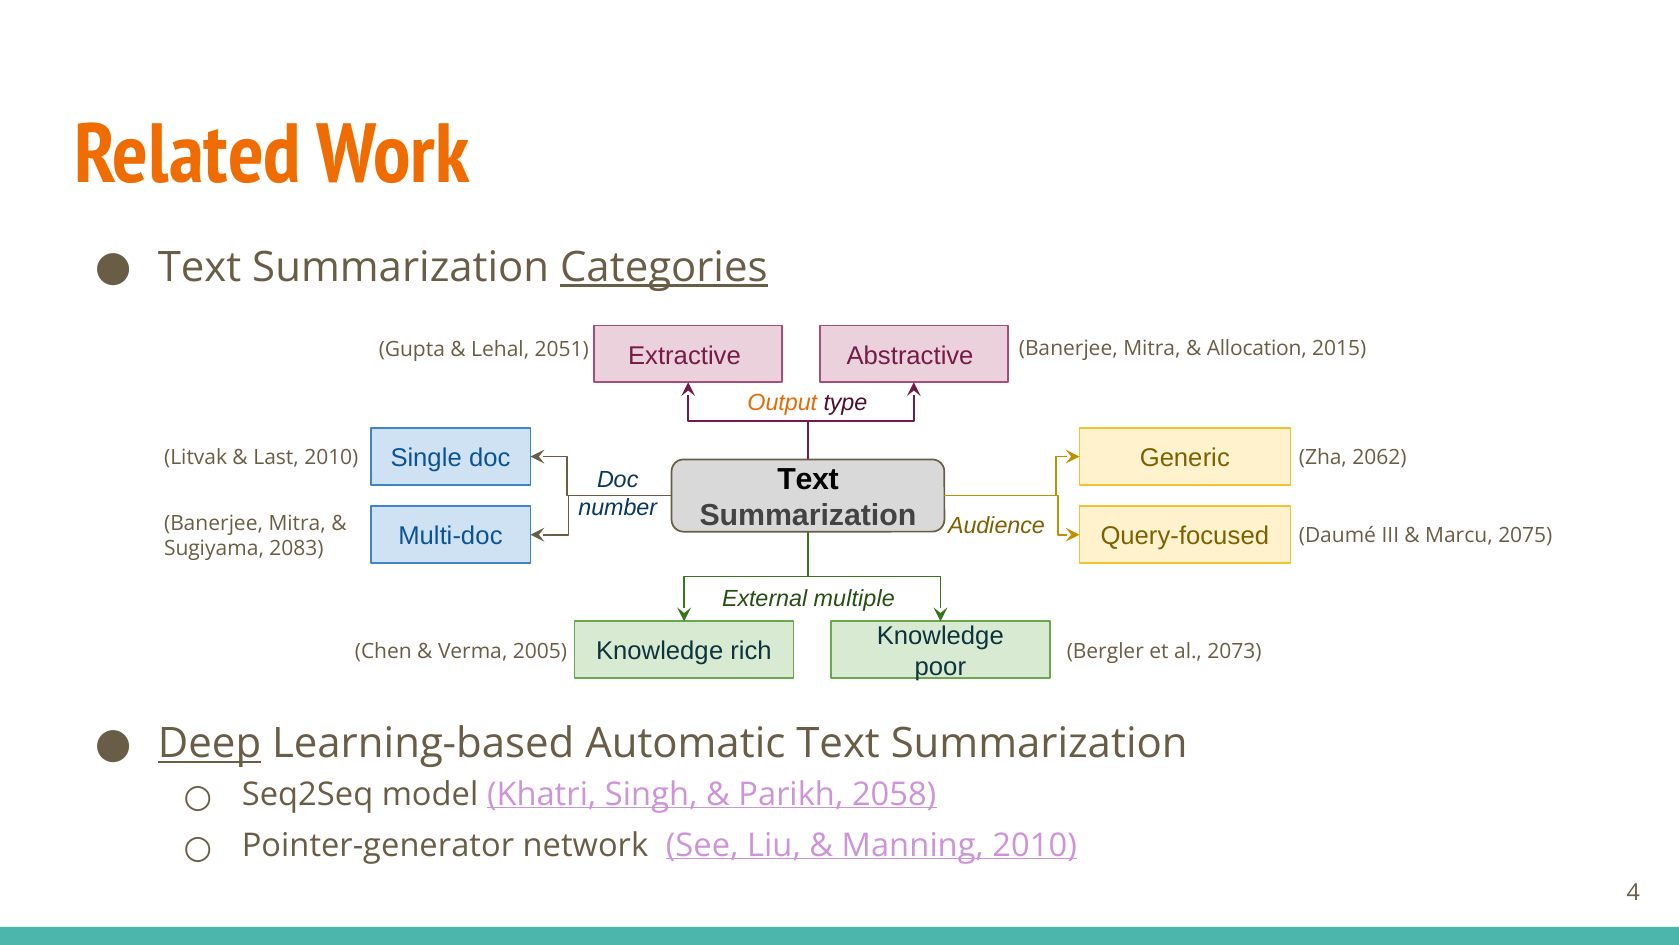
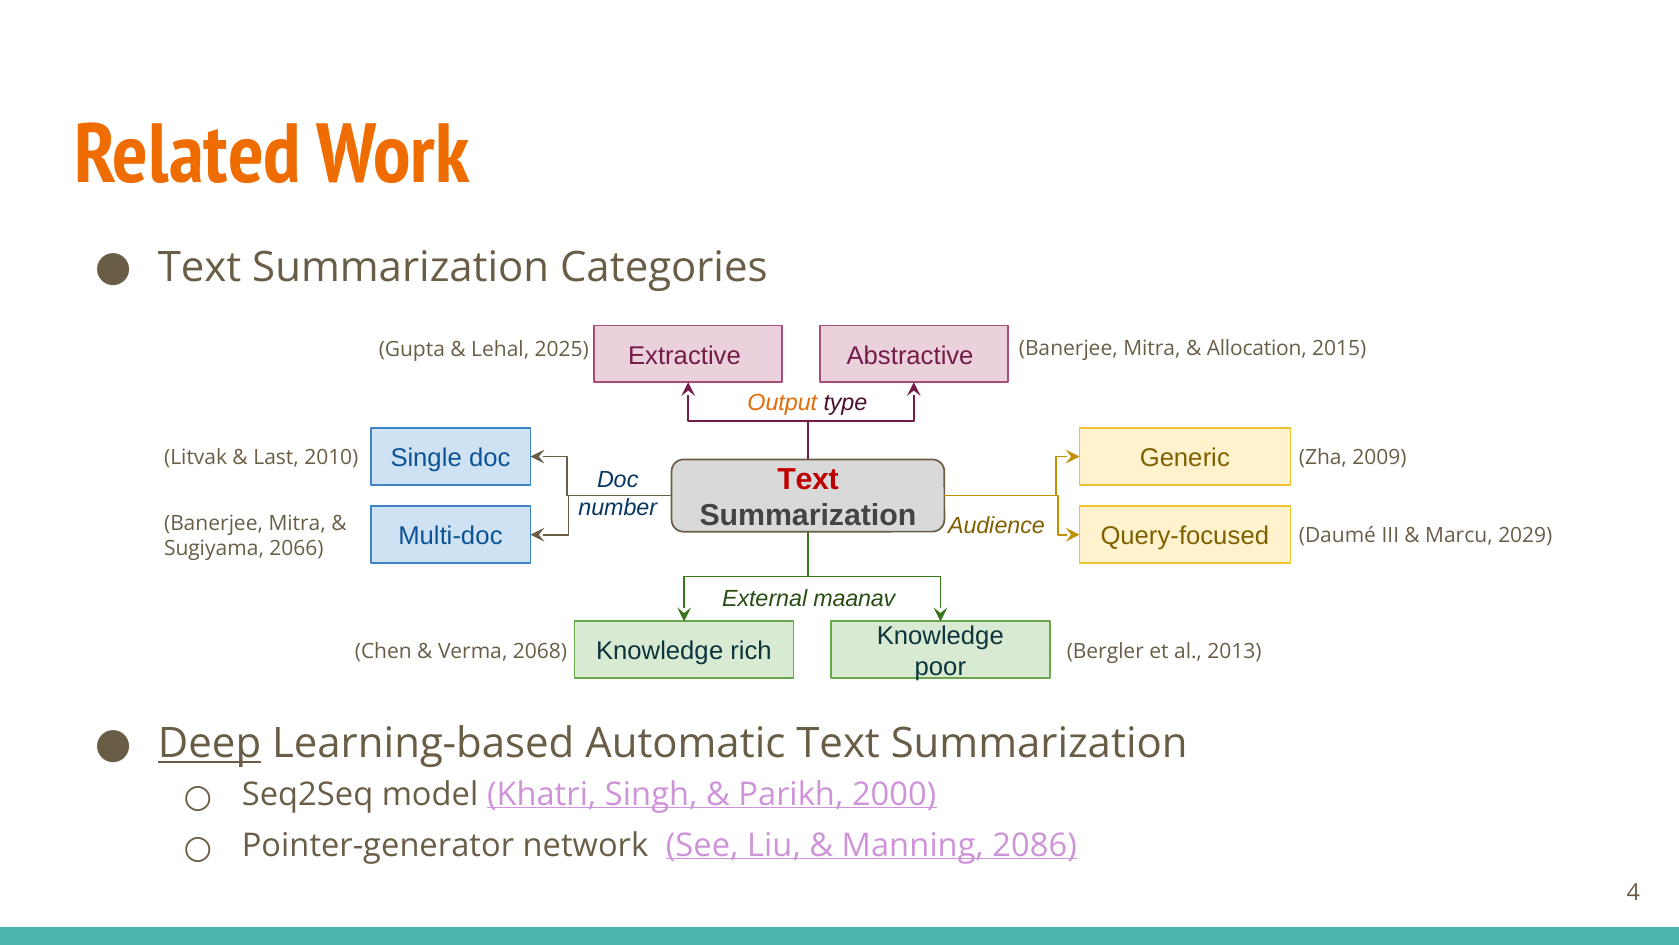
Categories underline: present -> none
2051: 2051 -> 2025
2062: 2062 -> 2009
Text at (808, 479) colour: black -> red
2075: 2075 -> 2029
2083: 2083 -> 2066
multiple: multiple -> maanav
2005: 2005 -> 2068
2073: 2073 -> 2013
2058: 2058 -> 2000
Manning 2010: 2010 -> 2086
